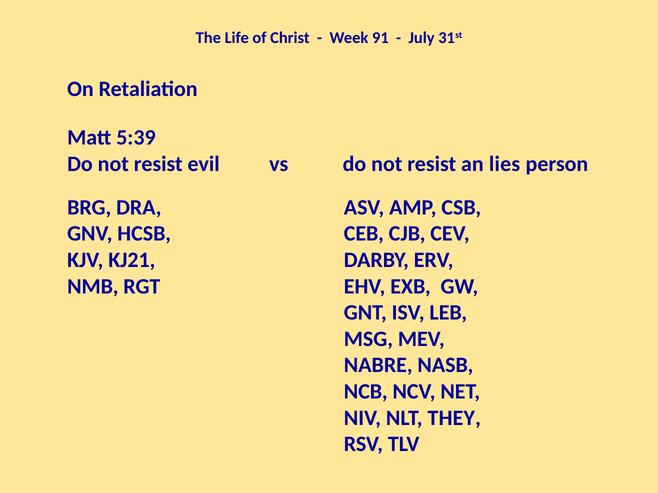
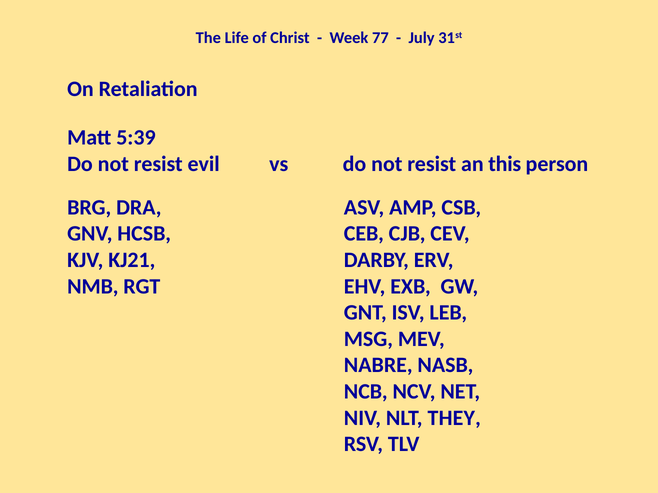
91: 91 -> 77
lies: lies -> this
